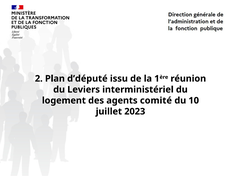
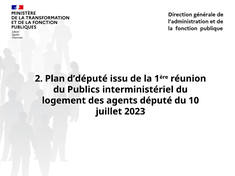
Leviers: Leviers -> Publics
comité: comité -> député
